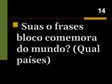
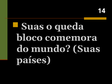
frases: frases -> queda
mundo Qual: Qual -> Suas
